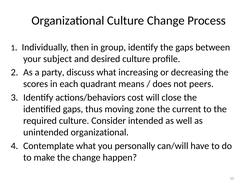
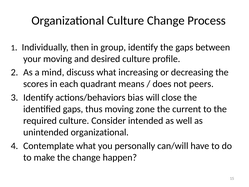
your subject: subject -> moving
party: party -> mind
cost: cost -> bias
